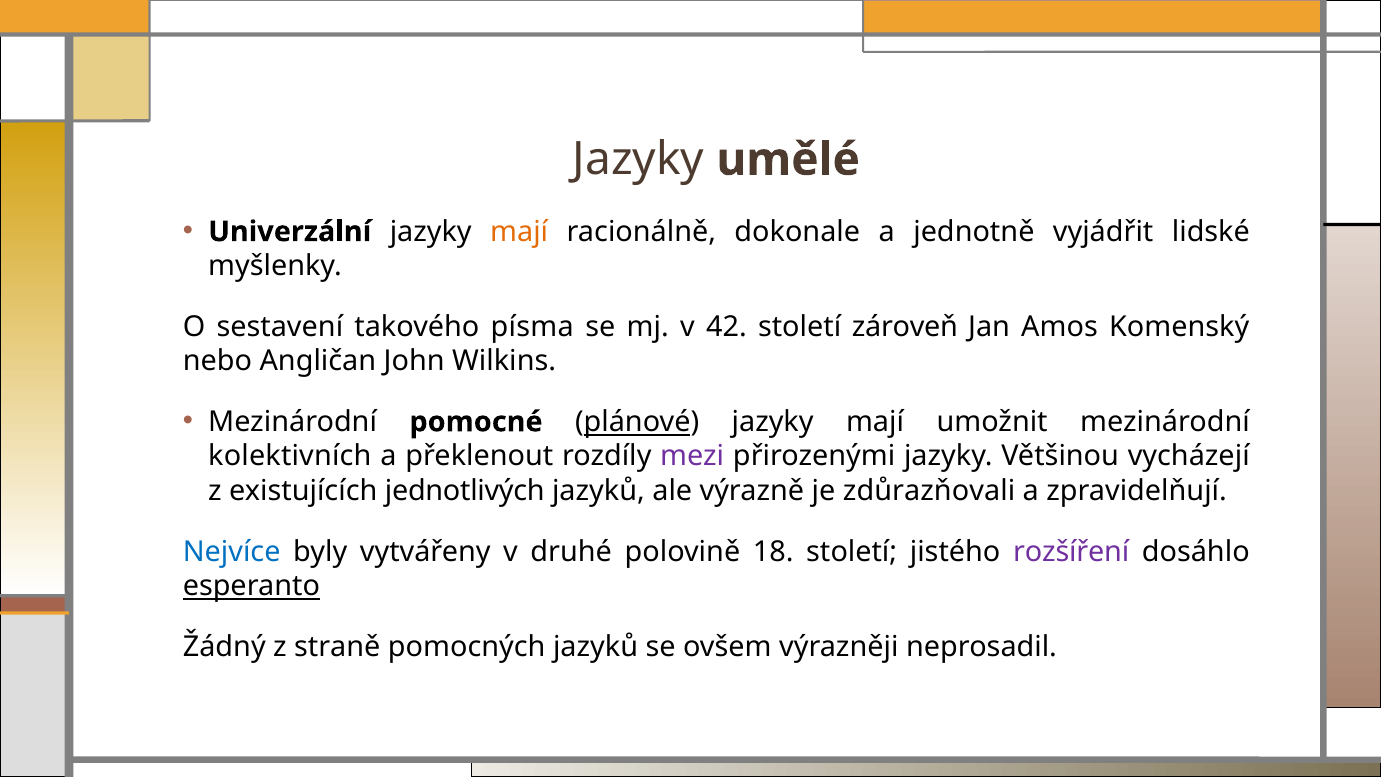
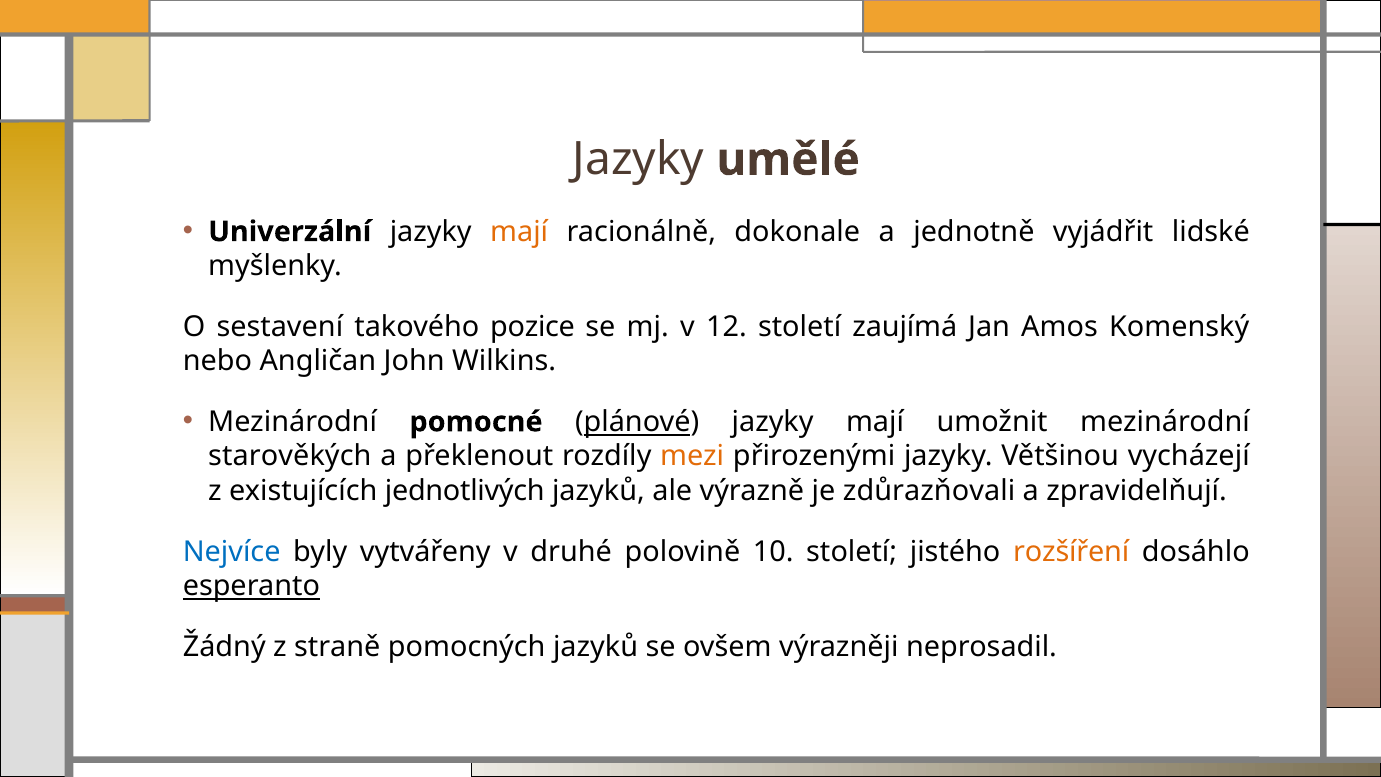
písma: písma -> pozice
42: 42 -> 12
zároveň: zároveň -> zaujímá
kolektivních: kolektivních -> starověkých
mezi colour: purple -> orange
18: 18 -> 10
rozšíření colour: purple -> orange
